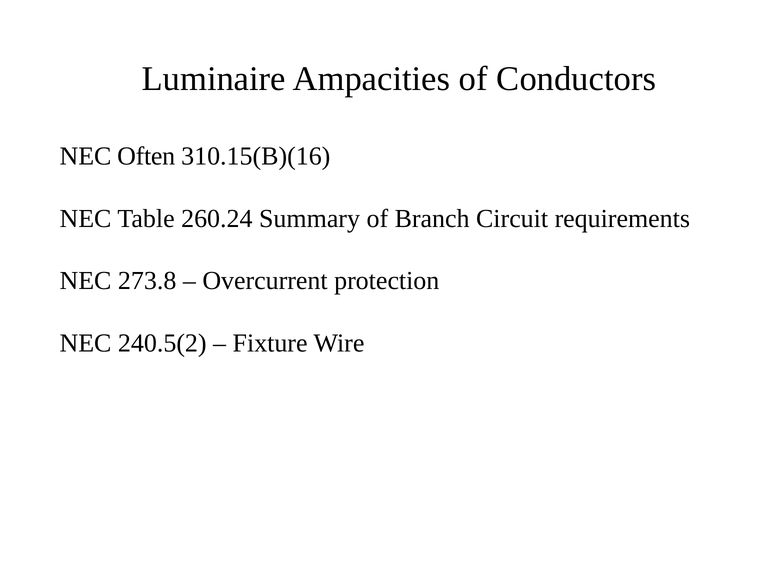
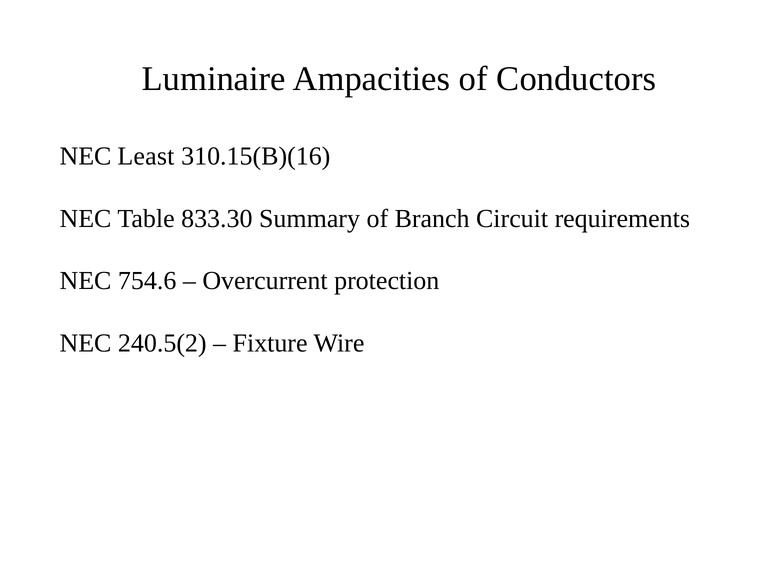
Often: Often -> Least
260.24: 260.24 -> 833.30
273.8: 273.8 -> 754.6
